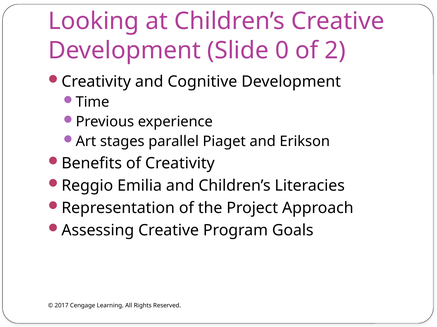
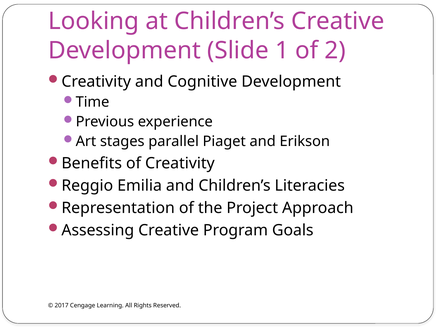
0: 0 -> 1
